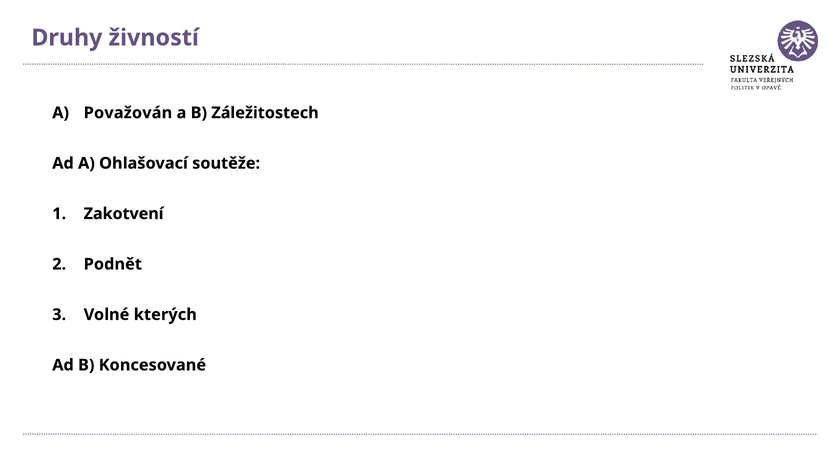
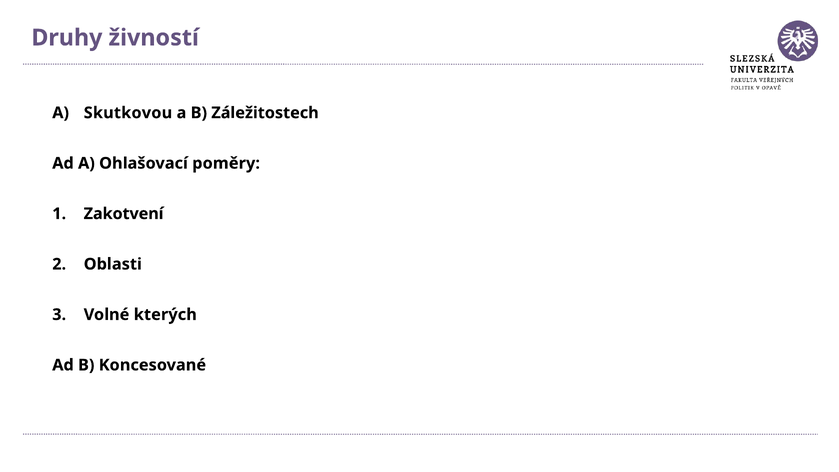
Považován: Považován -> Skutkovou
soutěže: soutěže -> poměry
Podnět: Podnět -> Oblasti
